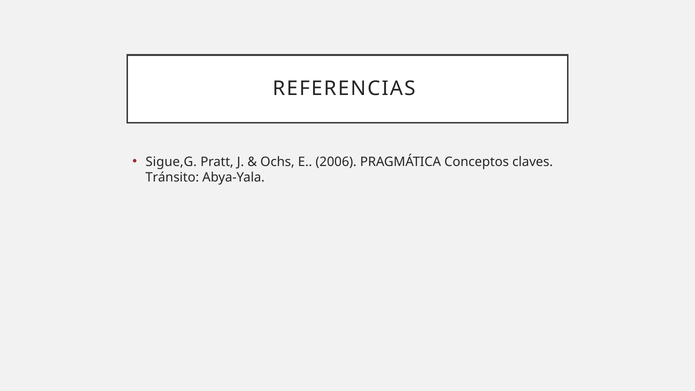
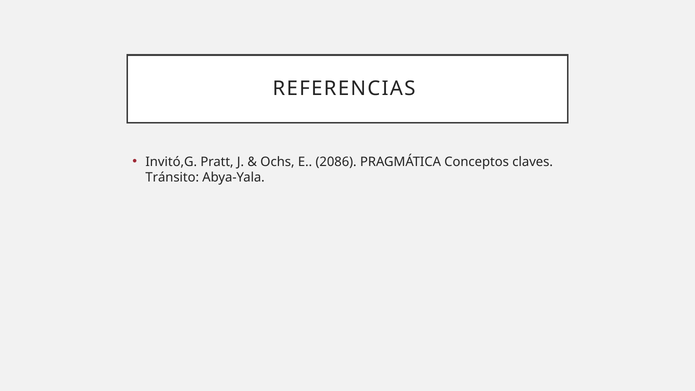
Sigue,G: Sigue,G -> Invitó,G
2006: 2006 -> 2086
